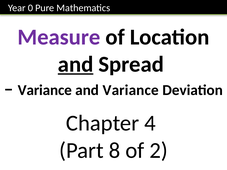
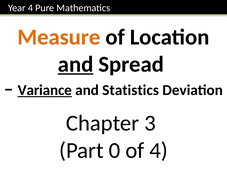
Year 0: 0 -> 4
Measure colour: purple -> orange
Variance at (45, 90) underline: none -> present
and Variance: Variance -> Statistics
4: 4 -> 3
8: 8 -> 0
of 2: 2 -> 4
